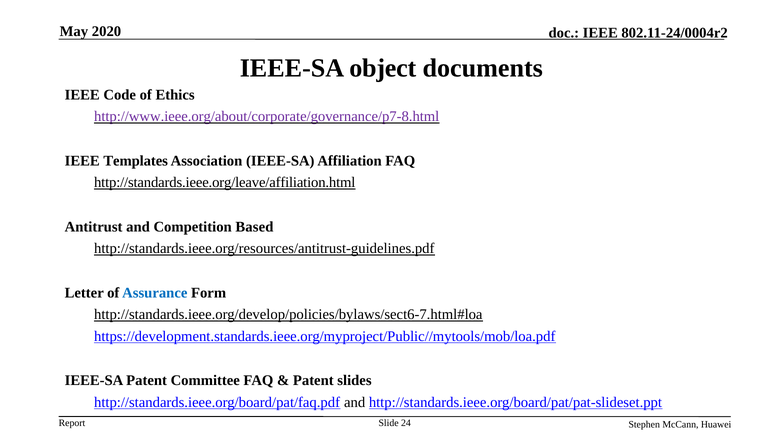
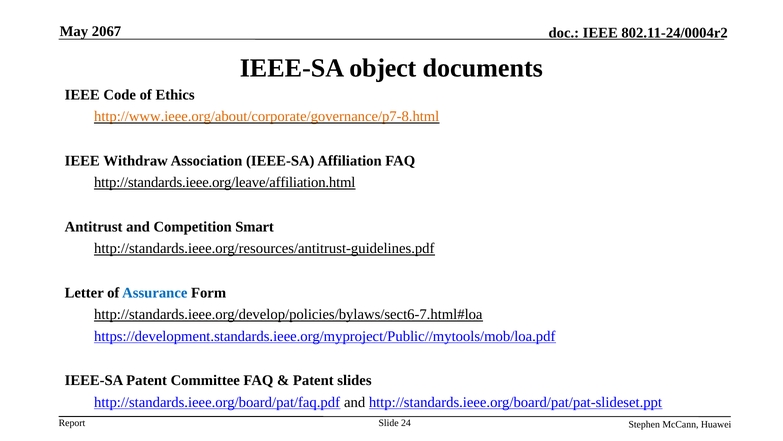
2020: 2020 -> 2067
http://www.ieee.org/about/corporate/governance/p7-8.html colour: purple -> orange
Templates: Templates -> Withdraw
Based: Based -> Smart
